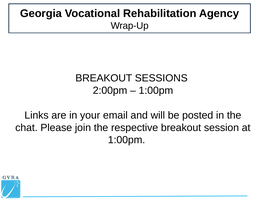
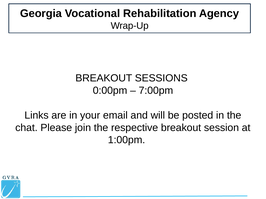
2:00pm: 2:00pm -> 0:00pm
1:00pm at (156, 91): 1:00pm -> 7:00pm
